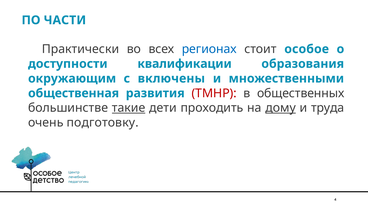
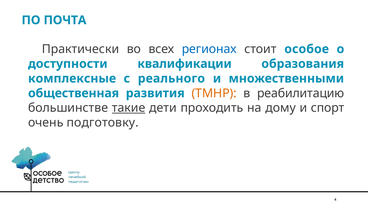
ЧАСТИ: ЧАСТИ -> ПОЧТА
окружающим: окружающим -> комплексные
включены: включены -> реального
ТМНР colour: red -> orange
общественных: общественных -> реабилитацию
дому underline: present -> none
труда: труда -> спорт
